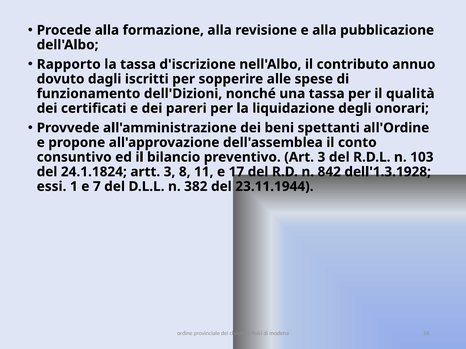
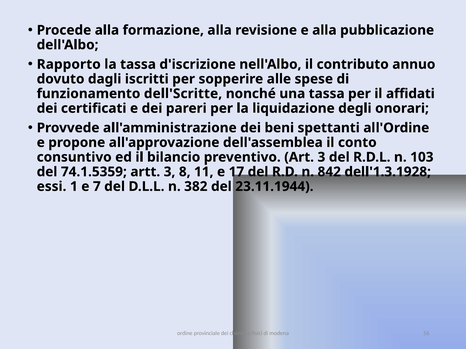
dell'Dizioni: dell'Dizioni -> dell'Scritte
qualità: qualità -> affidati
24.1.1824: 24.1.1824 -> 74.1.5359
